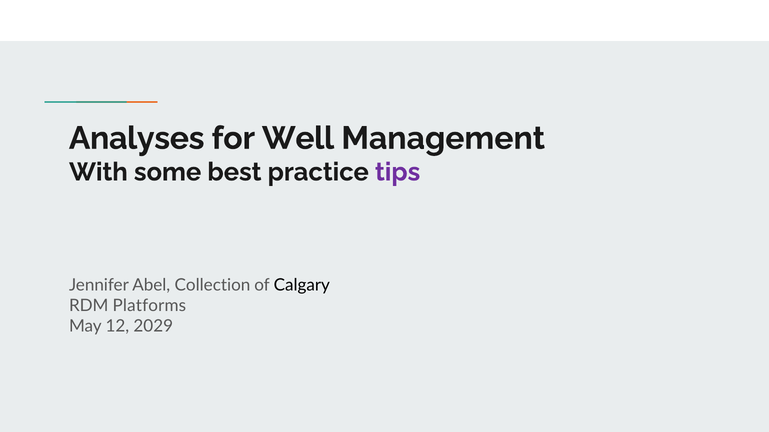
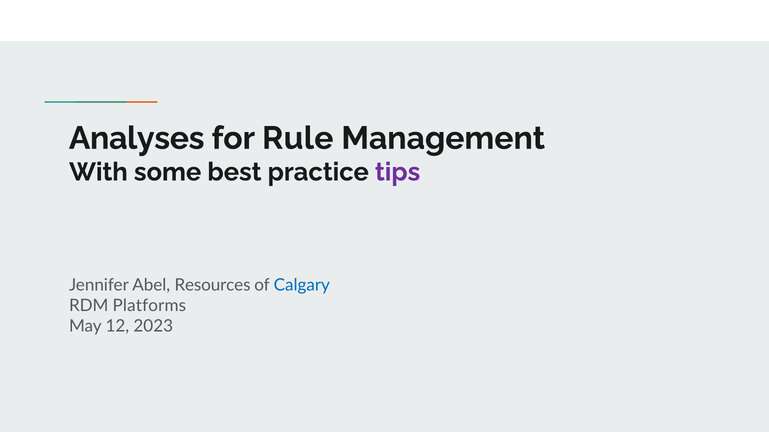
Well: Well -> Rule
Collection: Collection -> Resources
Calgary colour: black -> blue
2029: 2029 -> 2023
